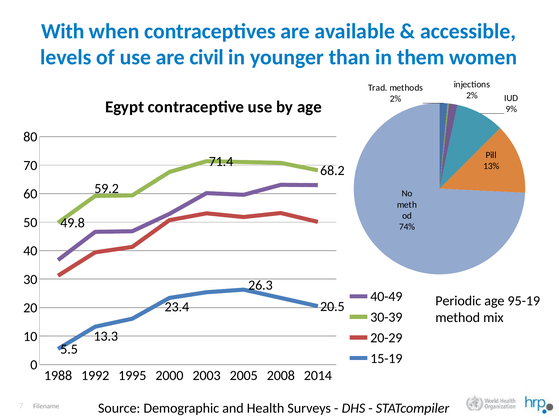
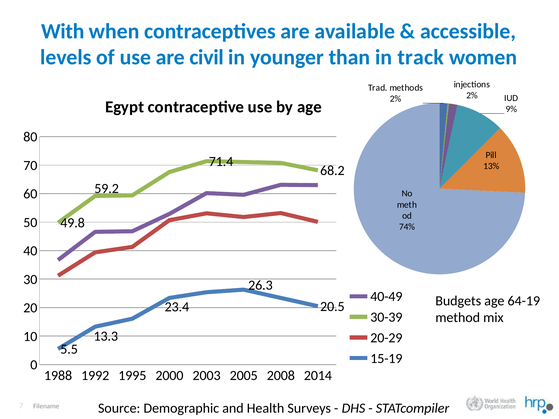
them: them -> track
Periodic: Periodic -> Budgets
95-19: 95-19 -> 64-19
